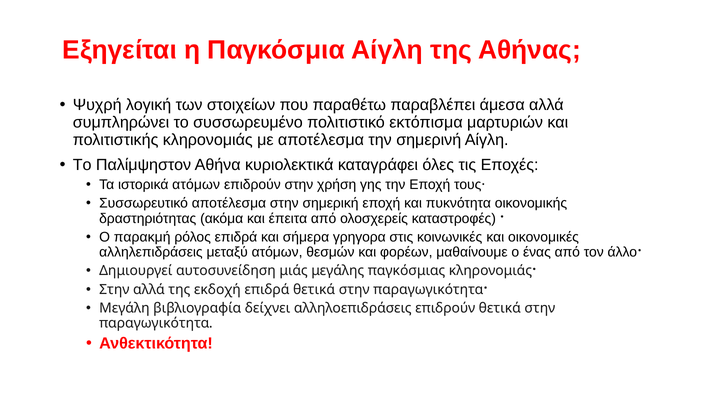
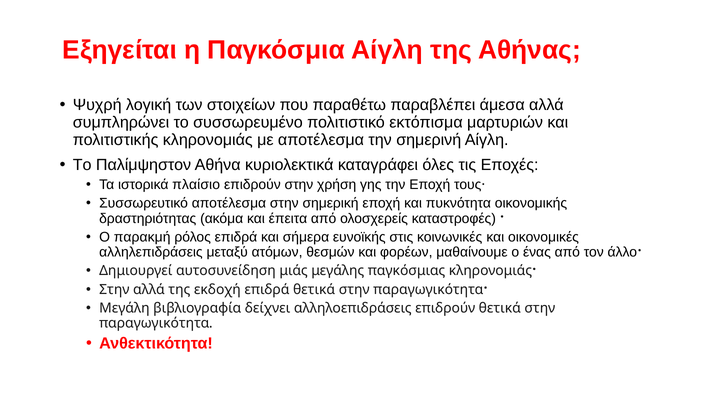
ιστορικά ατόμων: ατόμων -> πλαίσιο
γρηγορα: γρηγορα -> ευνοϊκής
